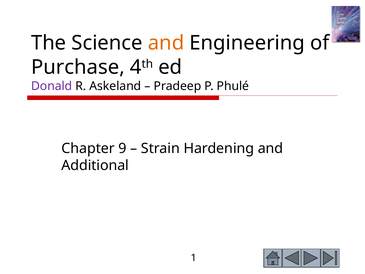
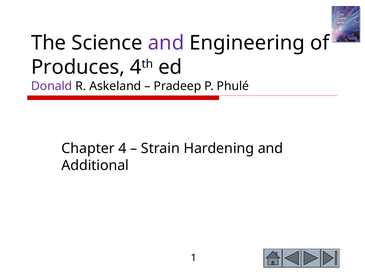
and at (166, 43) colour: orange -> purple
Purchase: Purchase -> Produces
9: 9 -> 4
